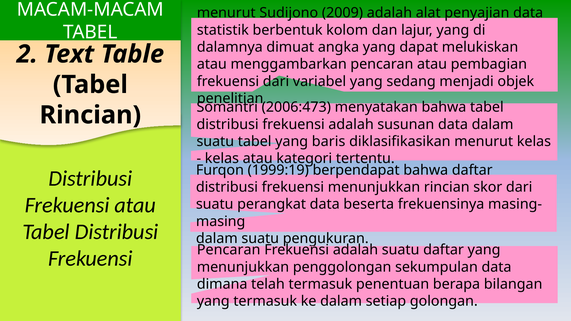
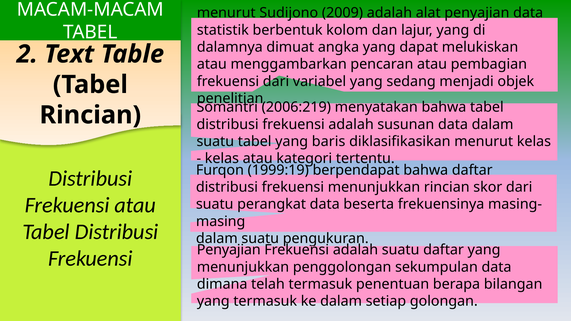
2006:473: 2006:473 -> 2006:219
Pencaran at (229, 250): Pencaran -> Penyajian
